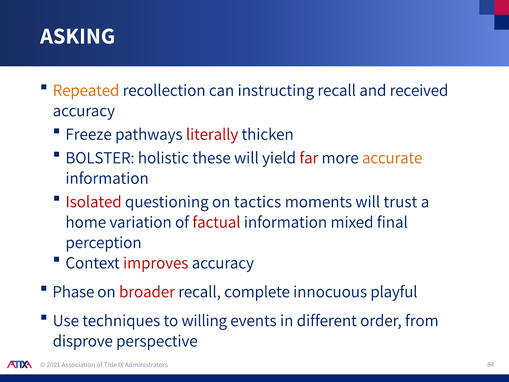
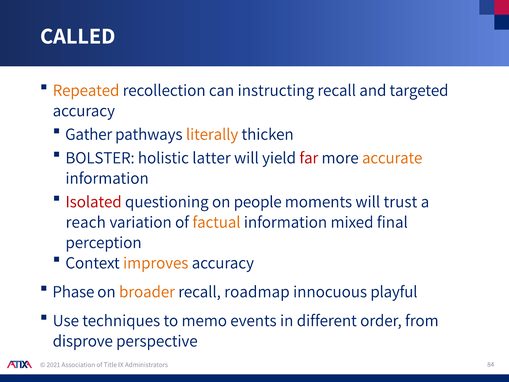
ASKING: ASKING -> CALLED
received: received -> targeted
Freeze: Freeze -> Gather
literally colour: red -> orange
these: these -> latter
tactics: tactics -> people
home: home -> reach
factual colour: red -> orange
improves colour: red -> orange
broader colour: red -> orange
complete: complete -> roadmap
willing: willing -> memo
